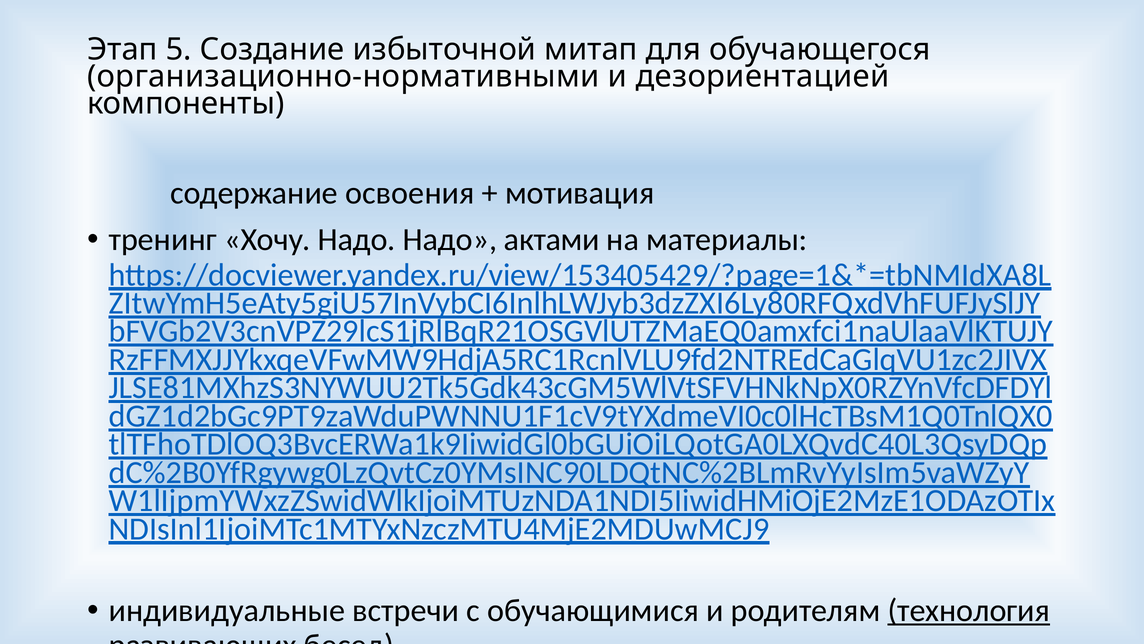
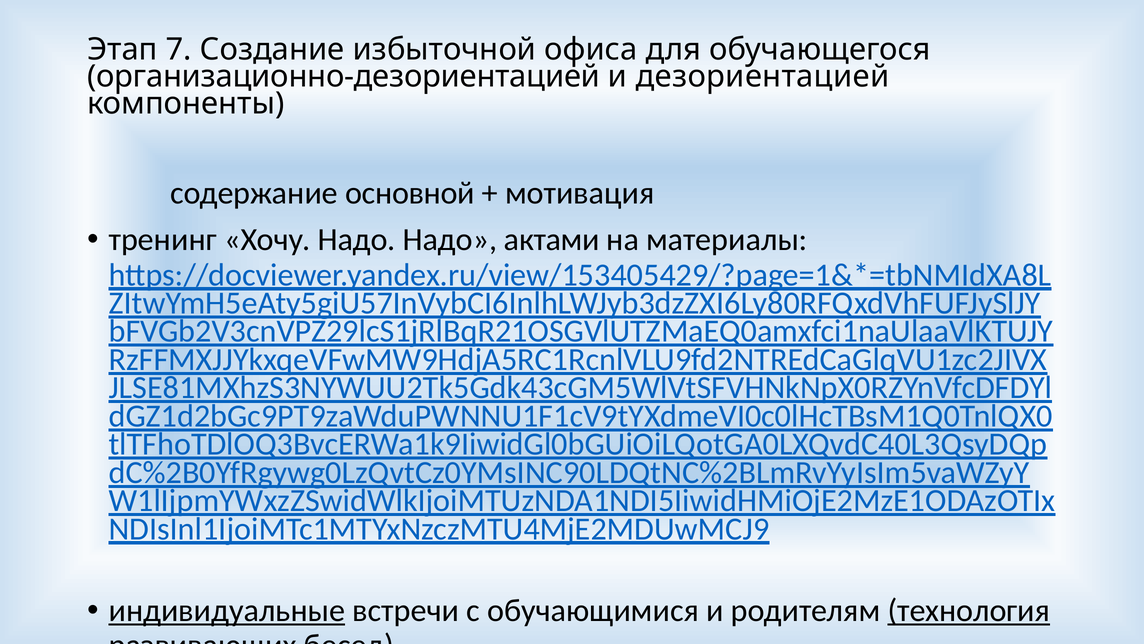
5: 5 -> 7
митап: митап -> офиса
организационно-нормативными: организационно-нормативными -> организационно-дезориентацией
освоения: освоения -> основной
индивидуальные underline: none -> present
